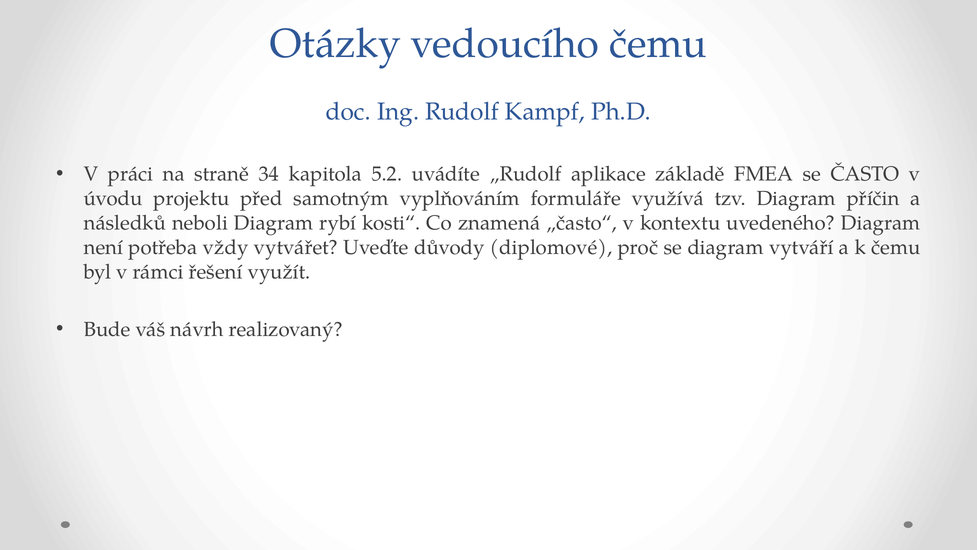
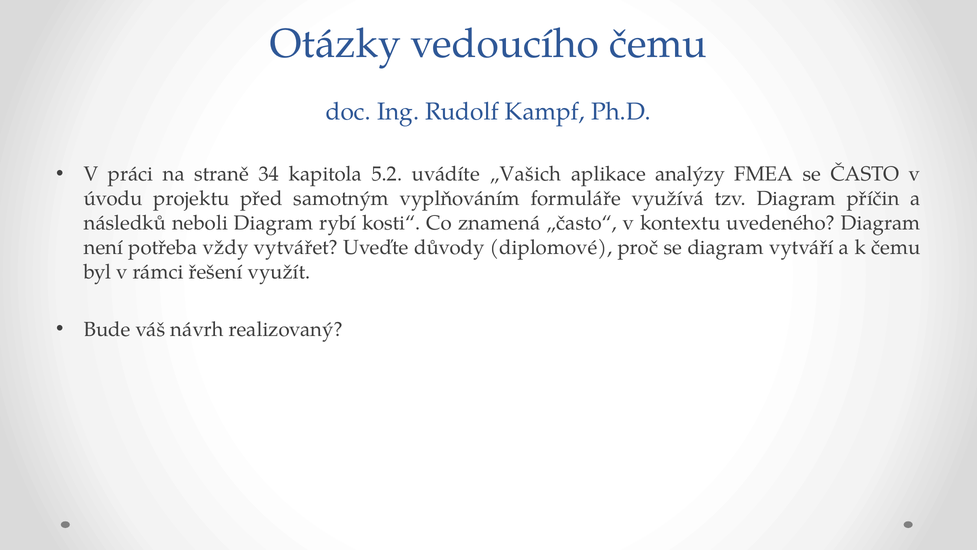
„Rudolf: „Rudolf -> „Vašich
základě: základě -> analýzy
